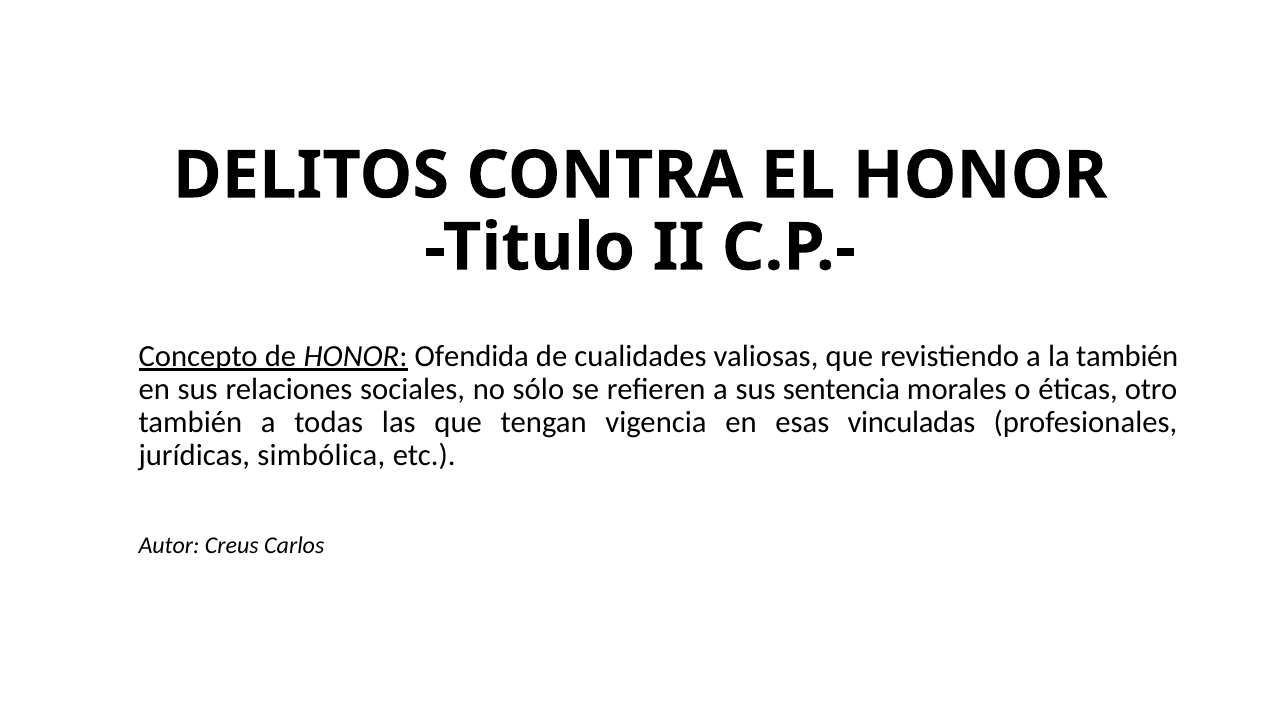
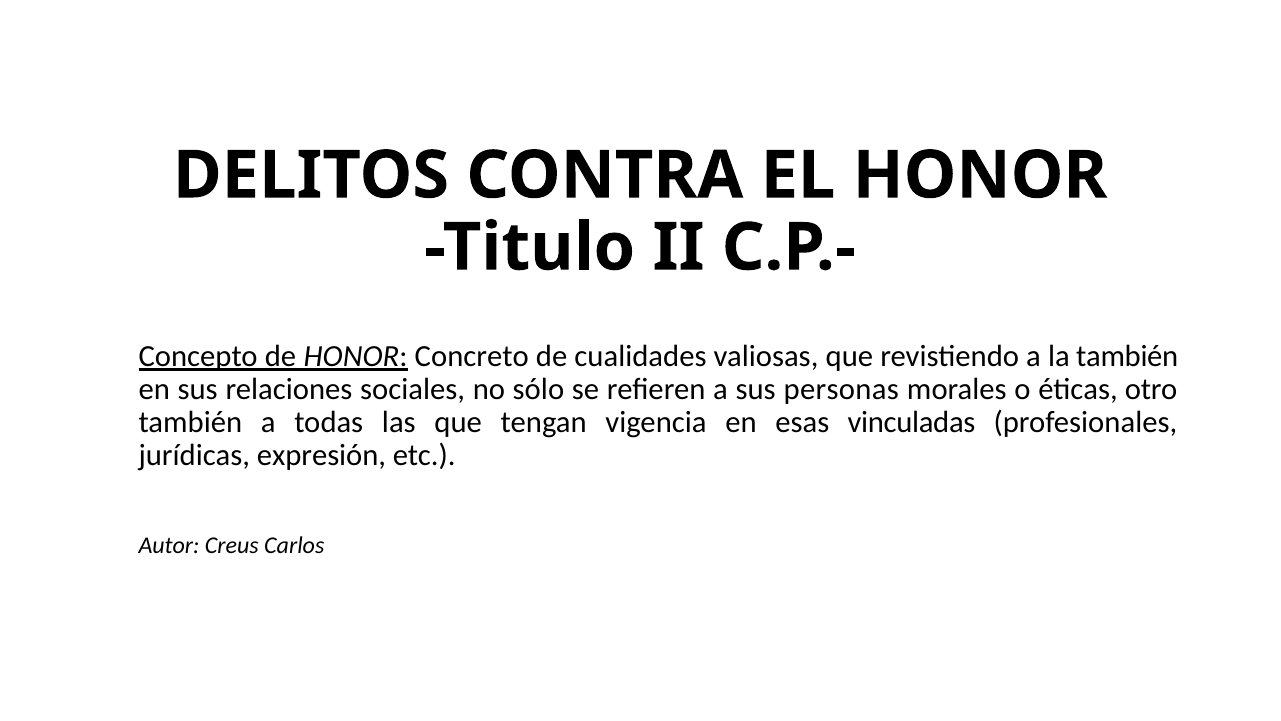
Ofendida: Ofendida -> Concreto
sentencia: sentencia -> personas
simbólica: simbólica -> expresión
